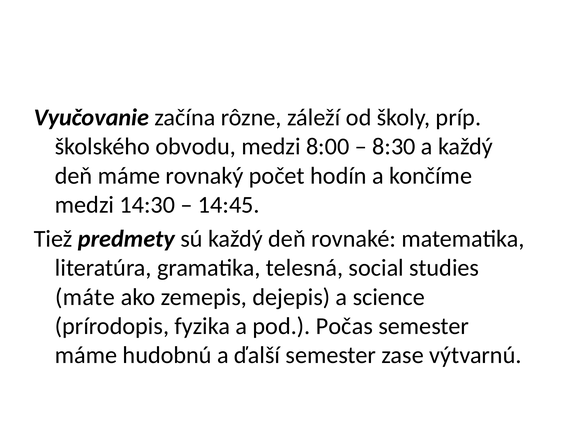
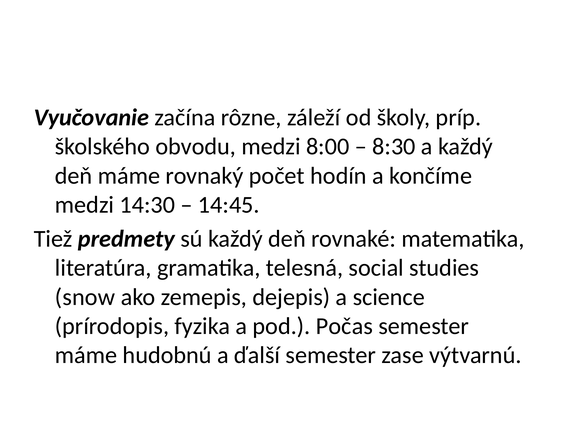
máte: máte -> snow
